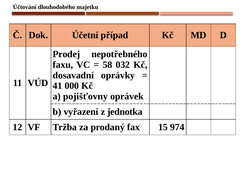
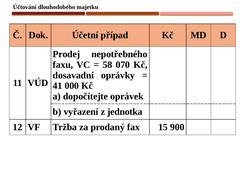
032: 032 -> 070
pojišťovny: pojišťovny -> dopočítejte
974: 974 -> 900
